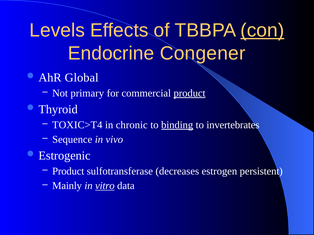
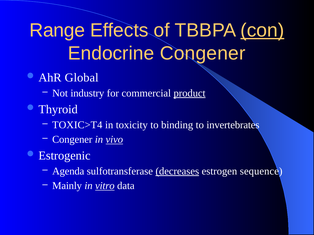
Levels: Levels -> Range
primary: primary -> industry
chronic: chronic -> toxicity
binding underline: present -> none
Sequence at (72, 140): Sequence -> Congener
vivo underline: none -> present
Product at (68, 172): Product -> Agenda
decreases underline: none -> present
persistent: persistent -> sequence
